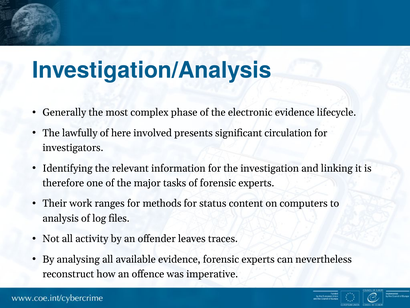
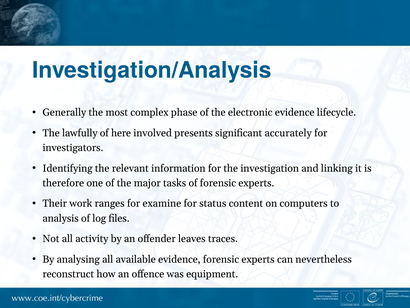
circulation: circulation -> accurately
methods: methods -> examine
imperative: imperative -> equipment
